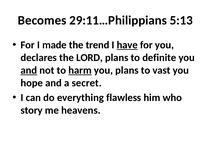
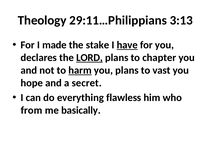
Becomes: Becomes -> Theology
5:13: 5:13 -> 3:13
trend: trend -> stake
LORD underline: none -> present
definite: definite -> chapter
and at (29, 70) underline: present -> none
story: story -> from
heavens: heavens -> basically
